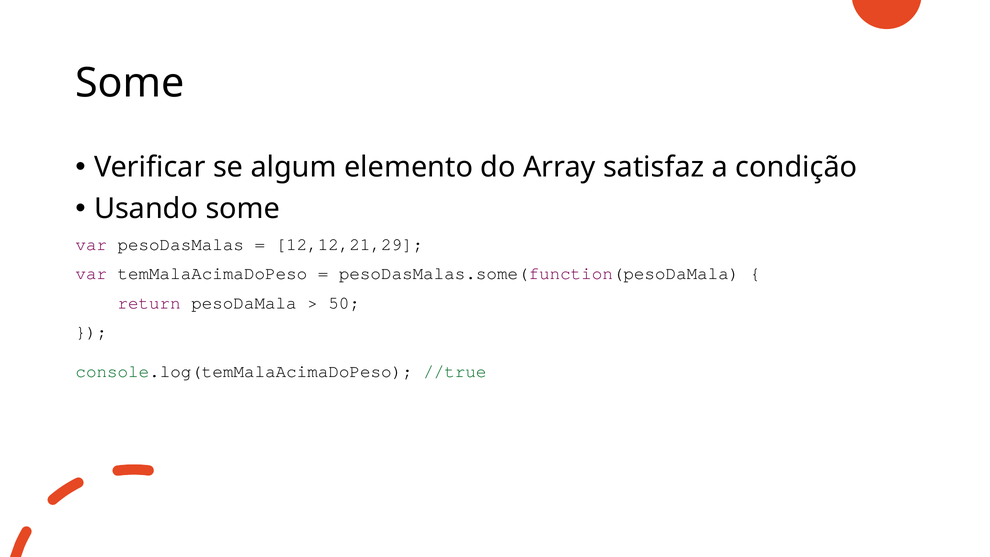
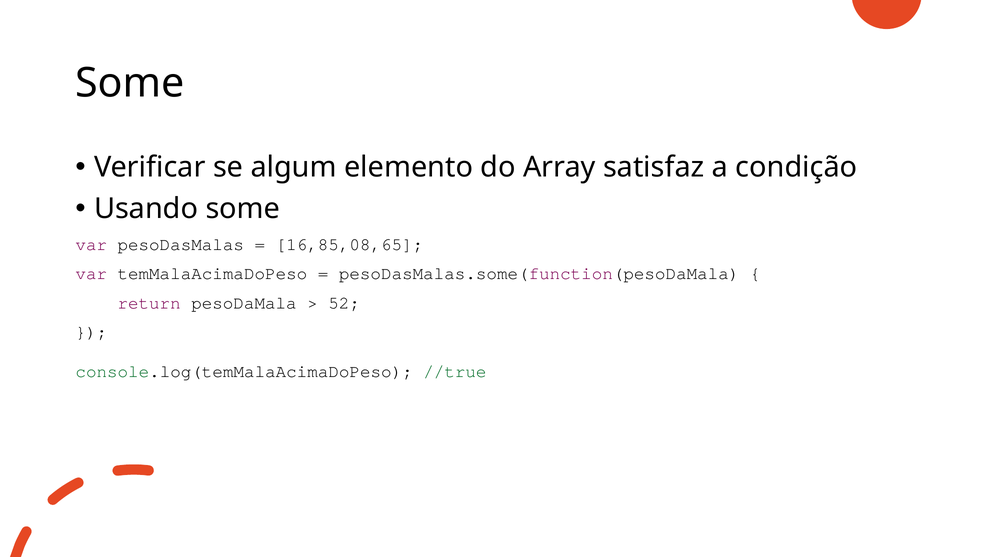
12,12,21,29: 12,12,21,29 -> 16,85,08,65
50: 50 -> 52
